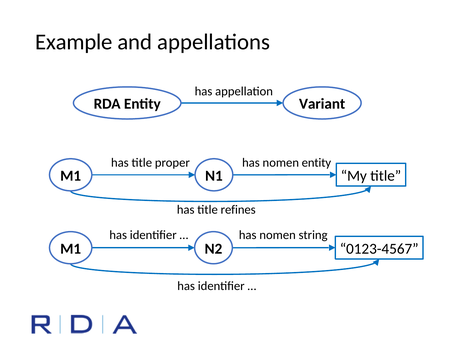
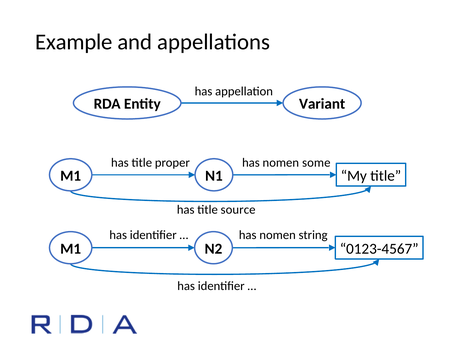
nomen entity: entity -> some
refines: refines -> source
